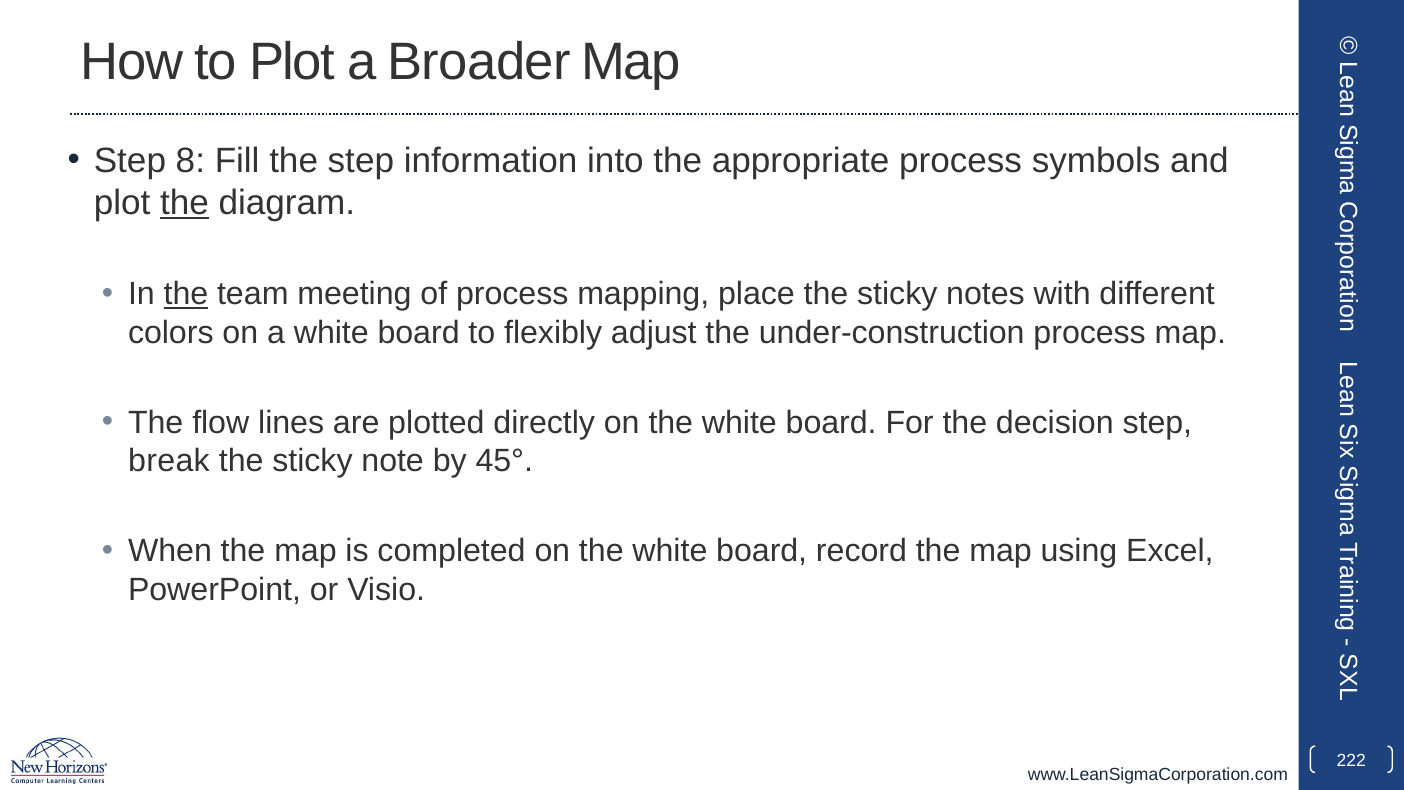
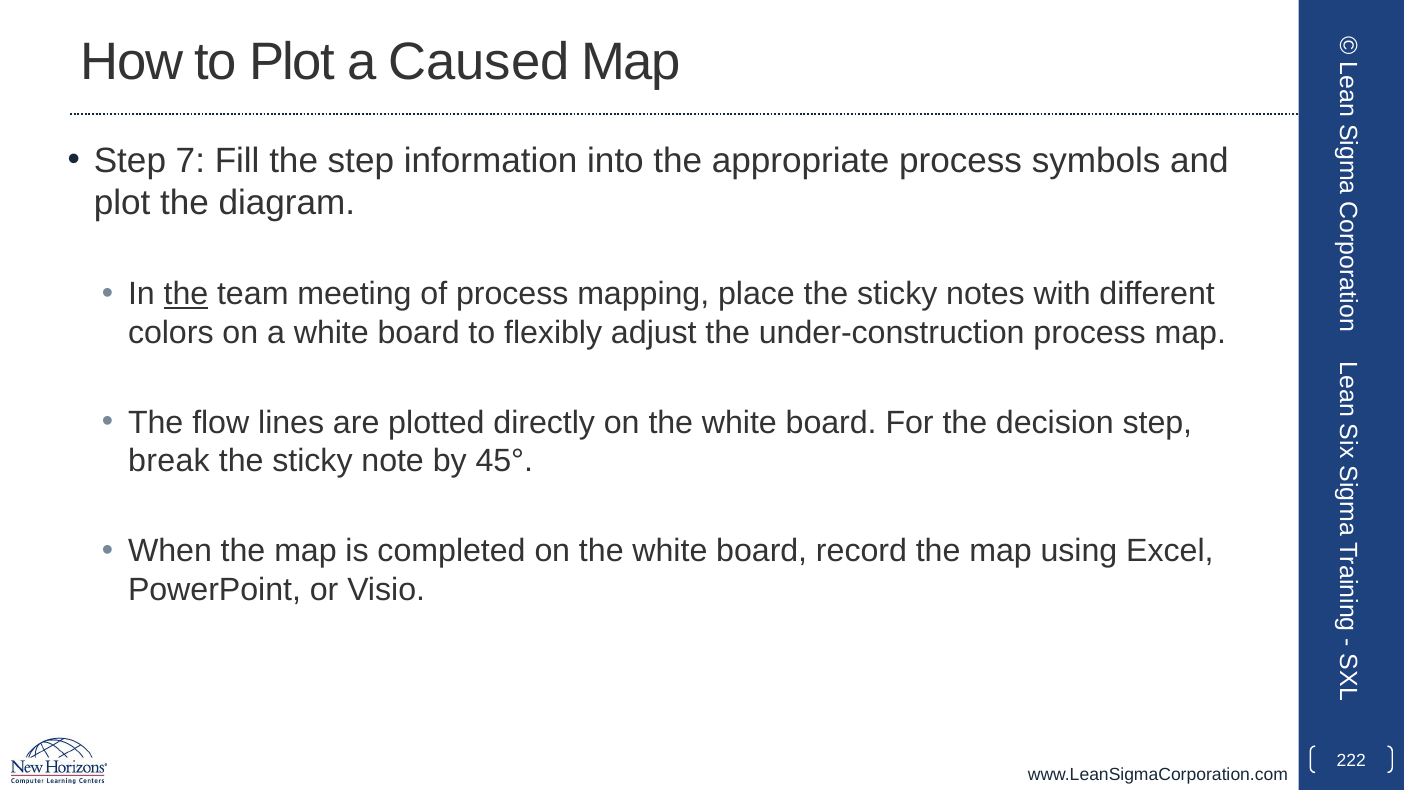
Broader: Broader -> Caused
8: 8 -> 7
the at (185, 203) underline: present -> none
